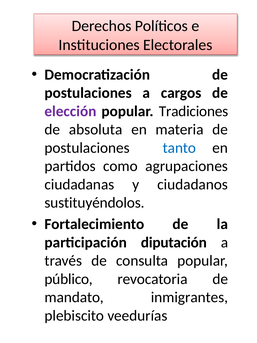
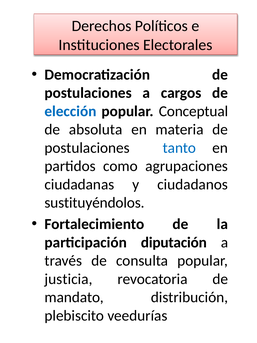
elección colour: purple -> blue
Tradiciones: Tradiciones -> Conceptual
público: público -> justicia
inmigrantes: inmigrantes -> distribución
